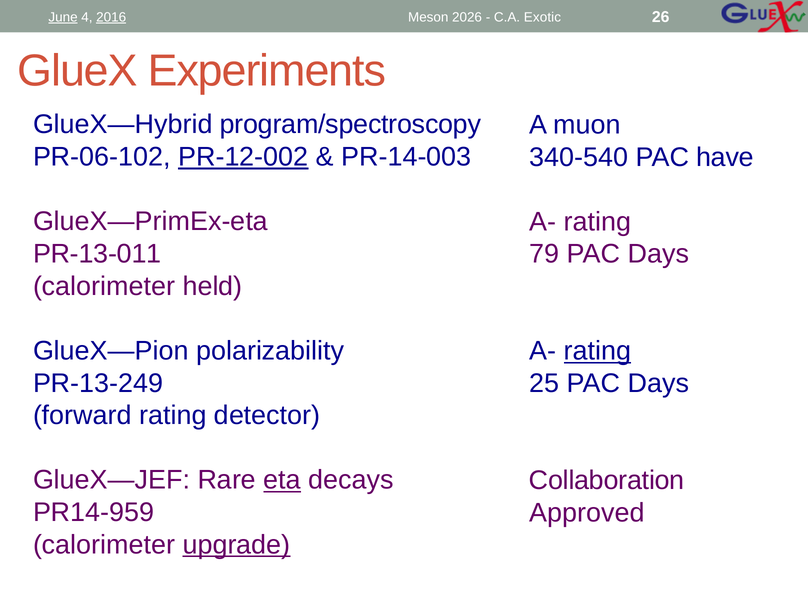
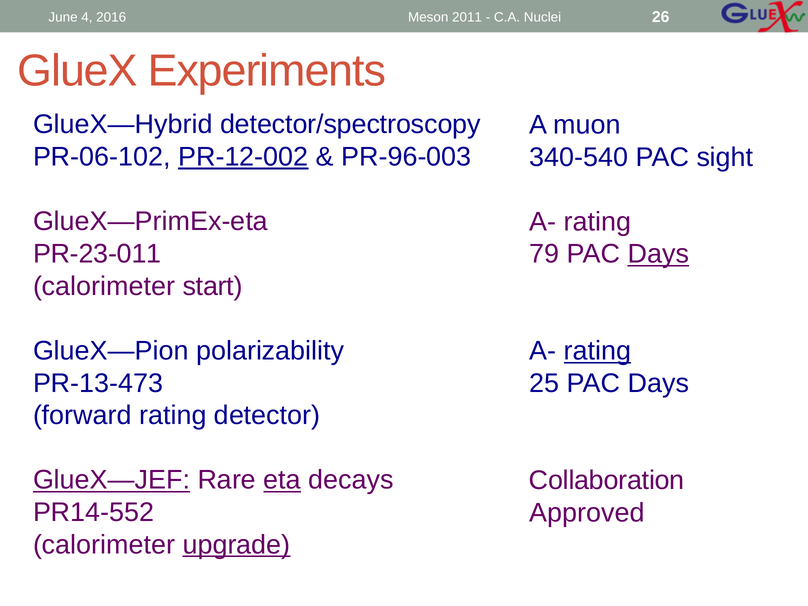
June underline: present -> none
2016 underline: present -> none
2026: 2026 -> 2011
Exotic: Exotic -> Nuclei
program/spectroscopy: program/spectroscopy -> detector/spectroscopy
PR-14-003: PR-14-003 -> PR-96-003
have: have -> sight
PR-13-011: PR-13-011 -> PR-23-011
Days at (658, 254) underline: none -> present
held: held -> start
PR-13-249: PR-13-249 -> PR-13-473
GlueX—JEF underline: none -> present
PR14-959: PR14-959 -> PR14-552
